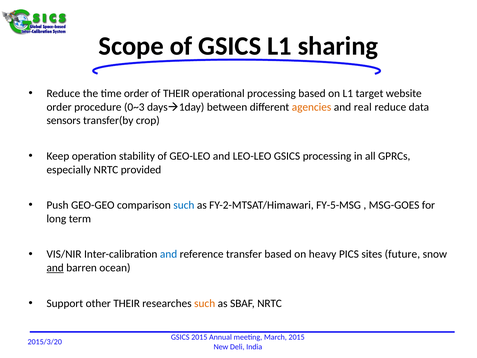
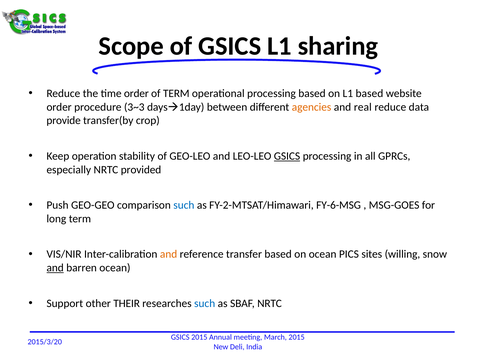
of THEIR: THEIR -> TERM
L1 target: target -> based
0~3: 0~3 -> 3~3
sensors: sensors -> provide
GSICS at (287, 156) underline: none -> present
FY-5-MSG: FY-5-MSG -> FY-6-MSG
and at (169, 254) colour: blue -> orange
on heavy: heavy -> ocean
future: future -> willing
such at (205, 303) colour: orange -> blue
